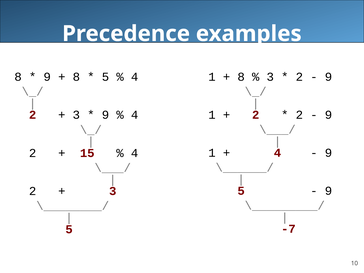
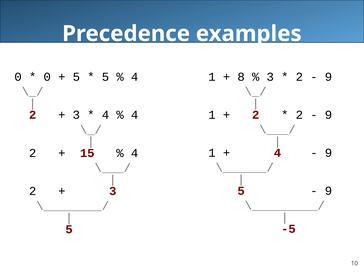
8 at (18, 77): 8 -> 0
9 at (47, 77): 9 -> 0
8 at (76, 77): 8 -> 5
9 at (105, 115): 9 -> 4
-7: -7 -> -5
